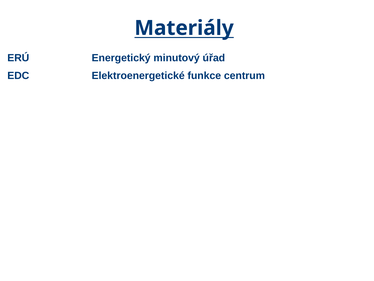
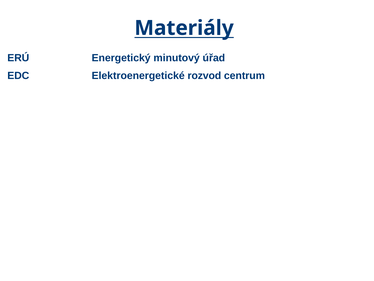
funkce: funkce -> rozvod
